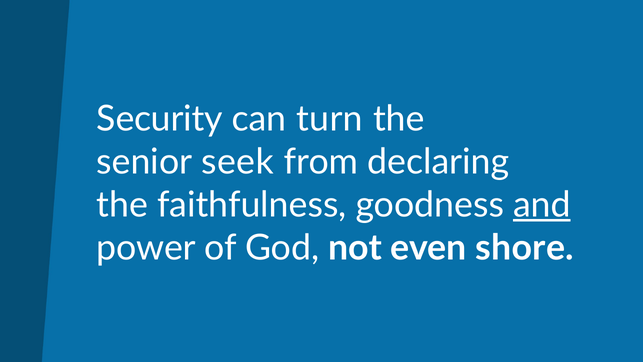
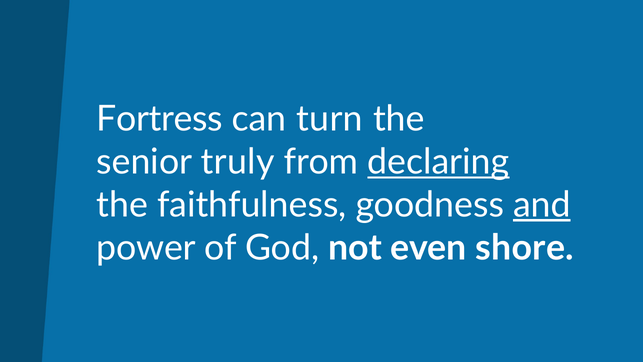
Security: Security -> Fortress
seek: seek -> truly
declaring underline: none -> present
